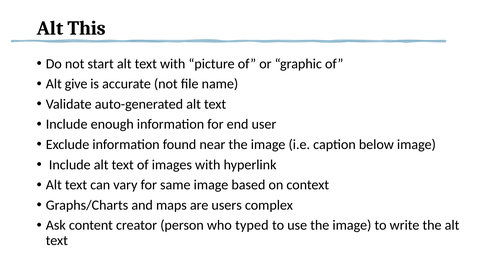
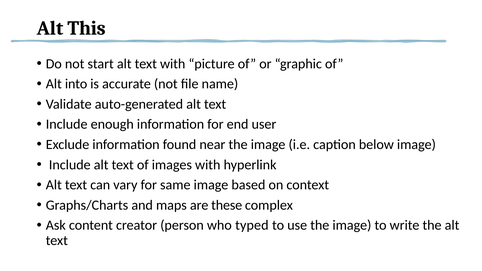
give: give -> into
users: users -> these
